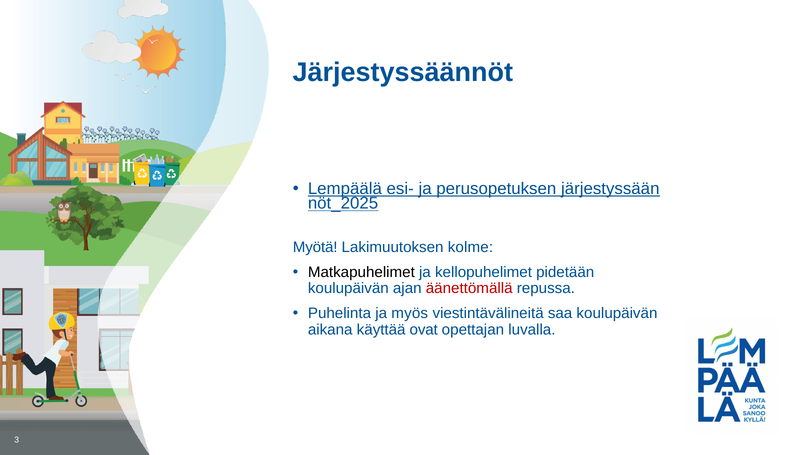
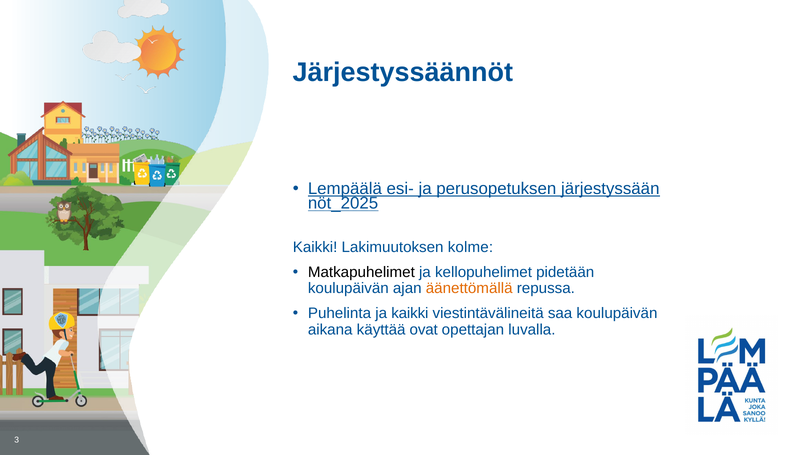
Myötä at (315, 247): Myötä -> Kaikki
äänettömällä colour: red -> orange
ja myös: myös -> kaikki
